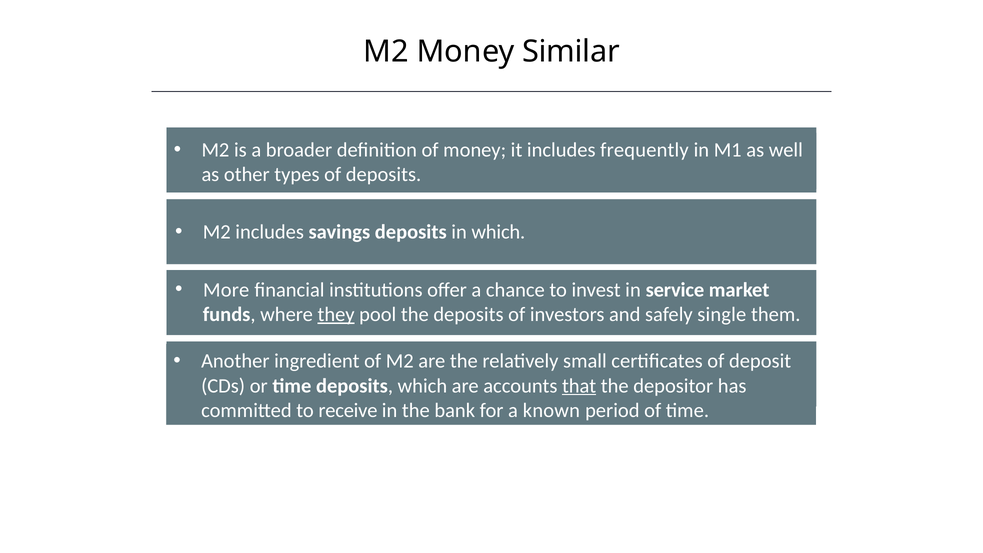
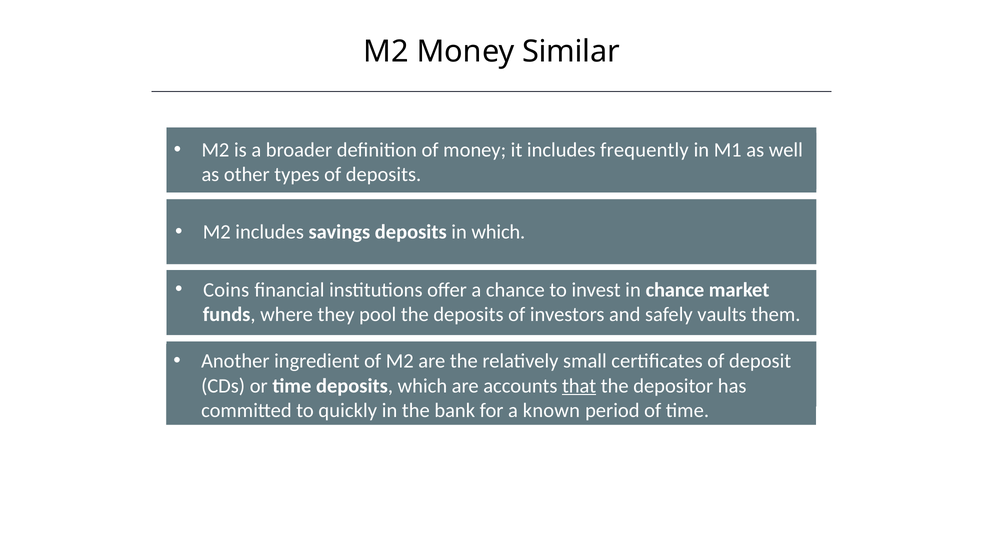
More: More -> Coins
in service: service -> chance
they underline: present -> none
single: single -> vaults
receive: receive -> quickly
